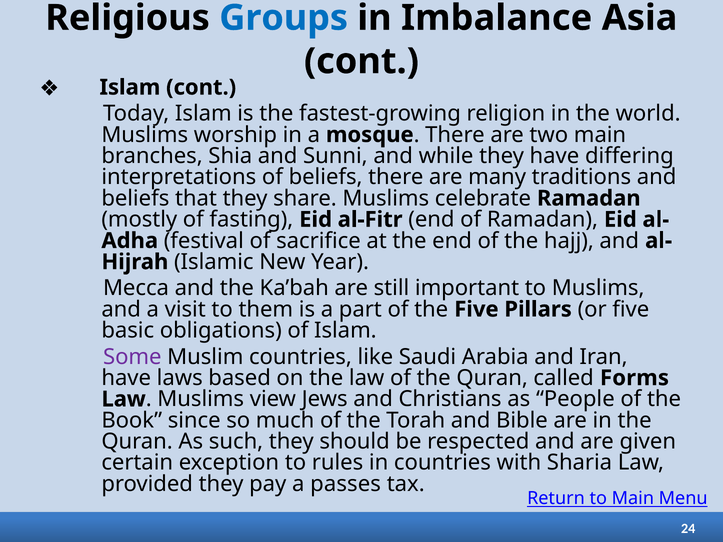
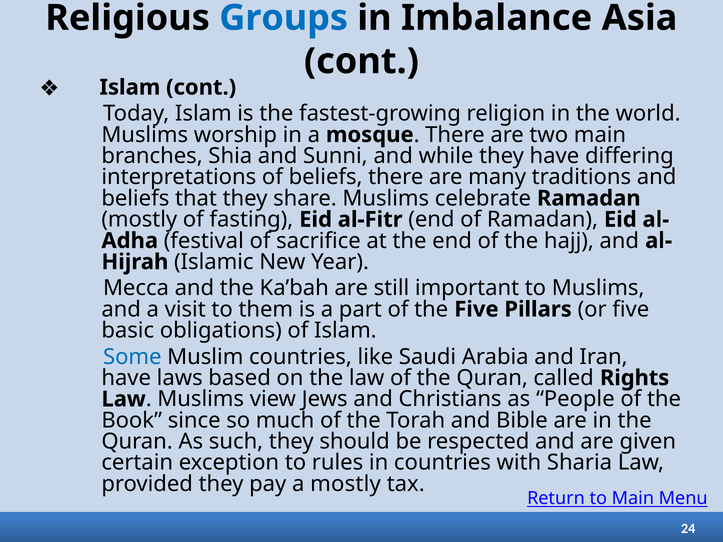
Some colour: purple -> blue
Forms: Forms -> Rights
a passes: passes -> mostly
